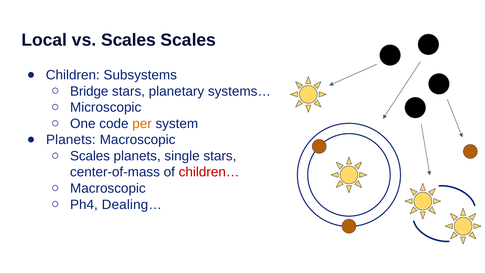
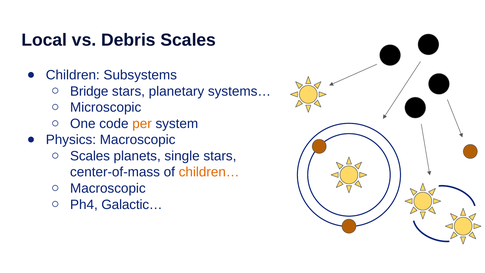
vs Scales: Scales -> Debris
Planets at (71, 140): Planets -> Physics
children… colour: red -> orange
Dealing…: Dealing… -> Galactic…
